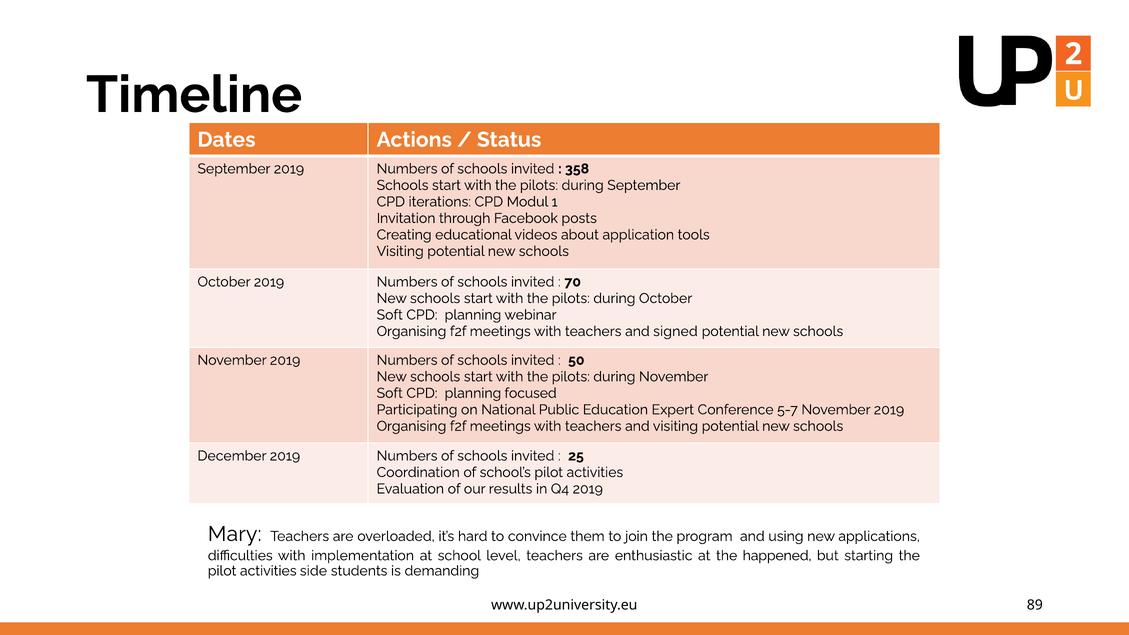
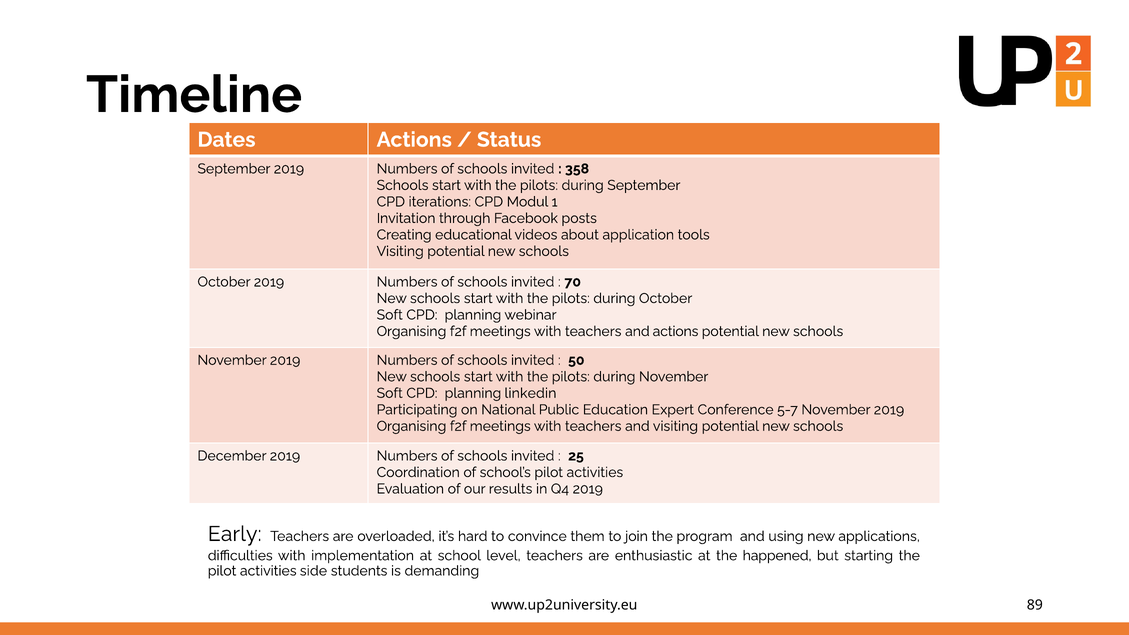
and signed: signed -> actions
focused: focused -> linkedin
Mary: Mary -> Early
